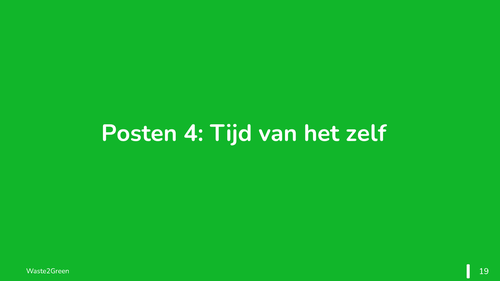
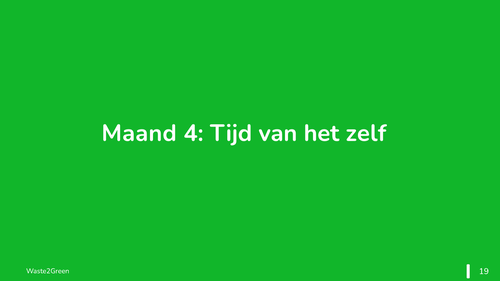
Posten: Posten -> Maand
